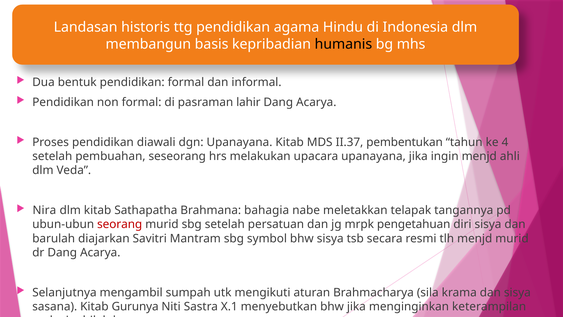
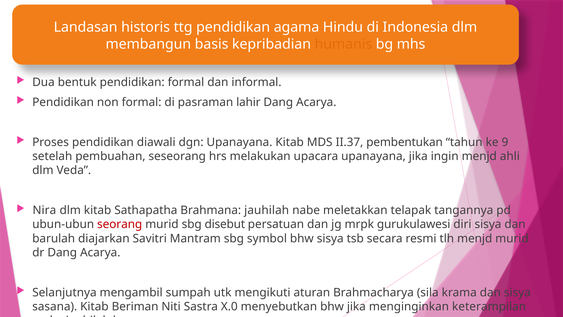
humanis colour: black -> orange
4: 4 -> 9
Brahmana bahagia: bahagia -> jauhilah
sbg setelah: setelah -> disebut
pengetahuan: pengetahuan -> gurukulawesi
Gurunya: Gurunya -> Beriman
X.1: X.1 -> X.0
